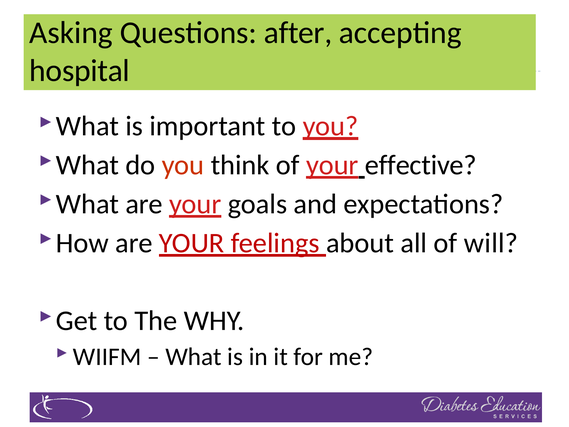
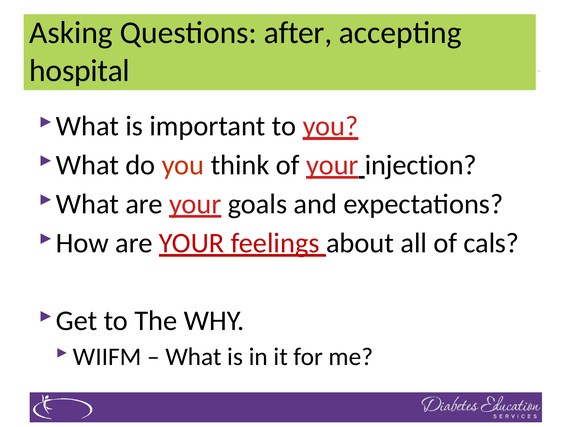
effective: effective -> injection
will: will -> cals
